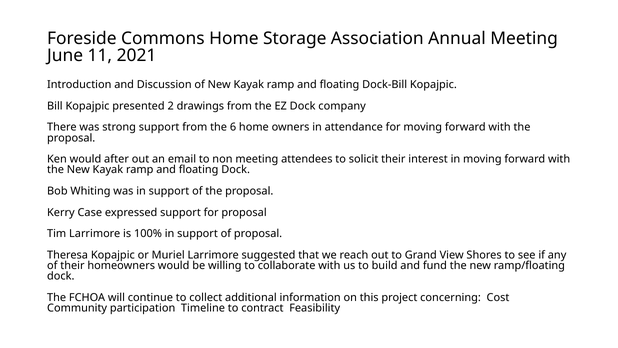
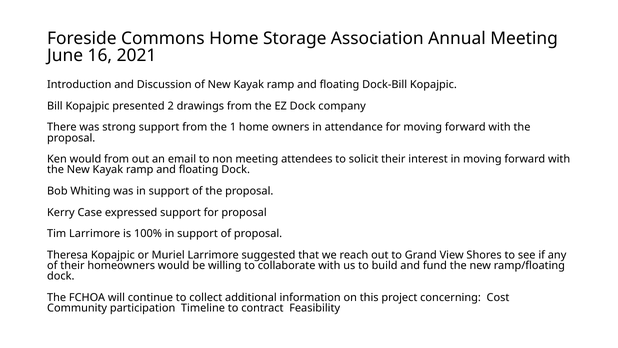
11: 11 -> 16
6: 6 -> 1
would after: after -> from
